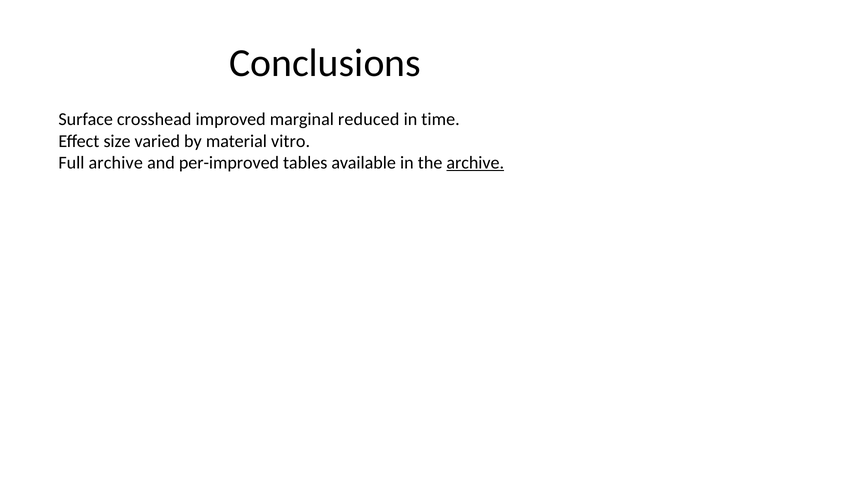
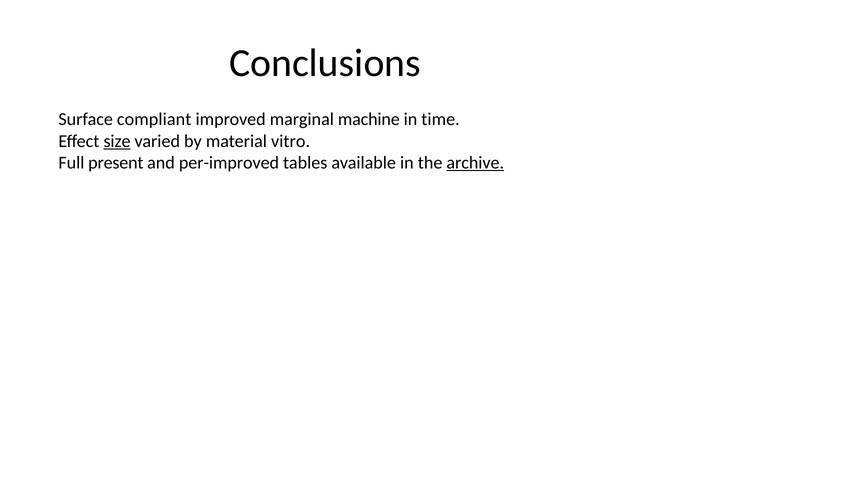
crosshead: crosshead -> compliant
reduced: reduced -> machine
size underline: none -> present
Full archive: archive -> present
